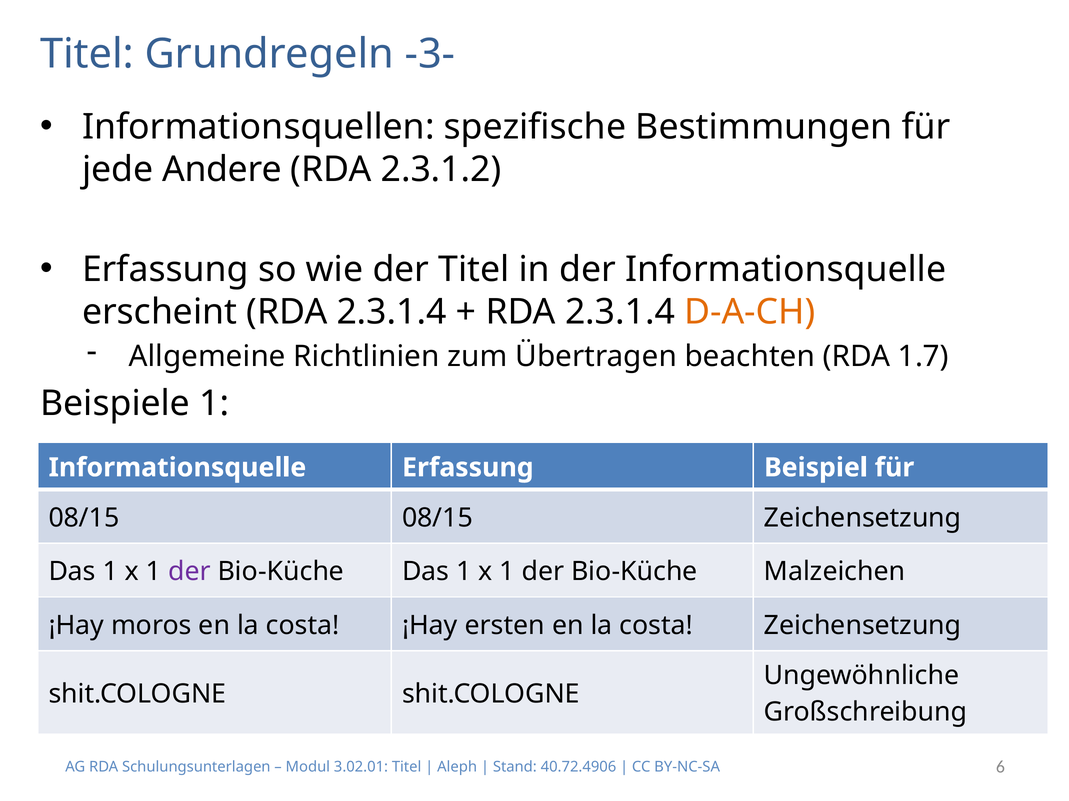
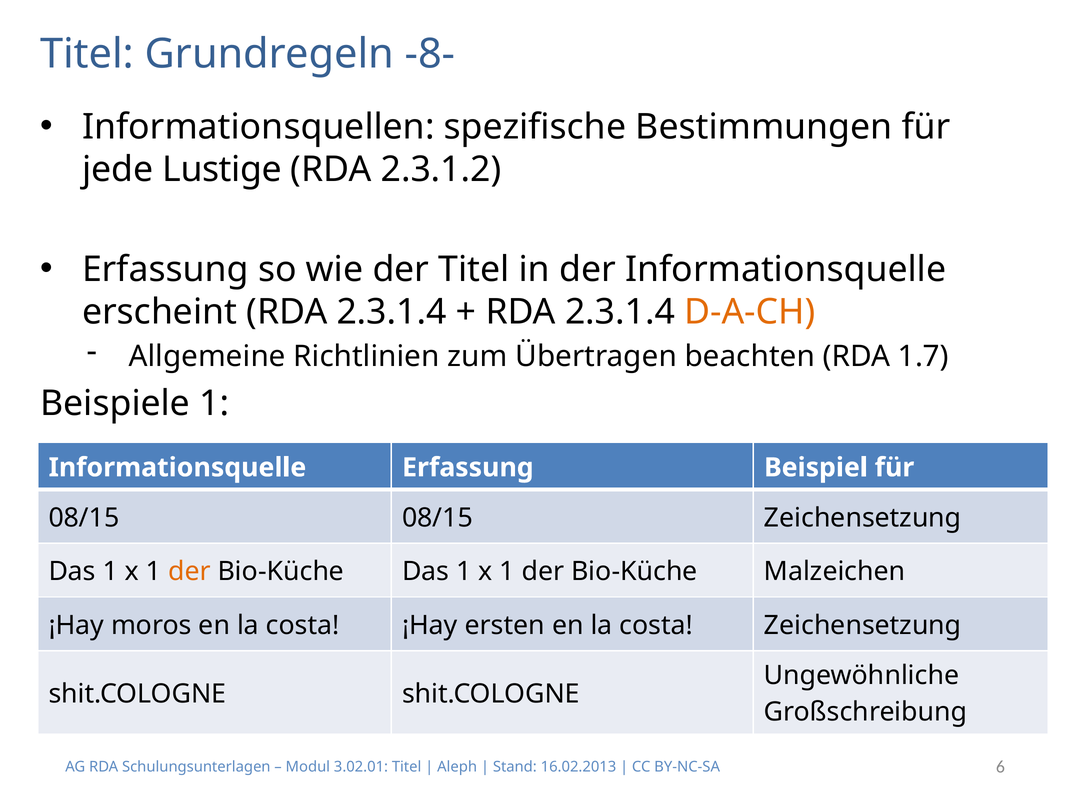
-3-: -3- -> -8-
Andere: Andere -> Lustige
der at (189, 572) colour: purple -> orange
40.72.4906: 40.72.4906 -> 16.02.2013
